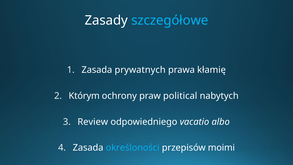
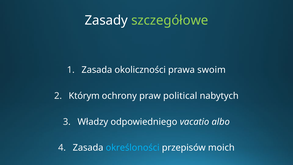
szczegółowe colour: light blue -> light green
prywatnych: prywatnych -> okoliczności
kłamię: kłamię -> swoim
Review: Review -> Władzy
moimi: moimi -> moich
